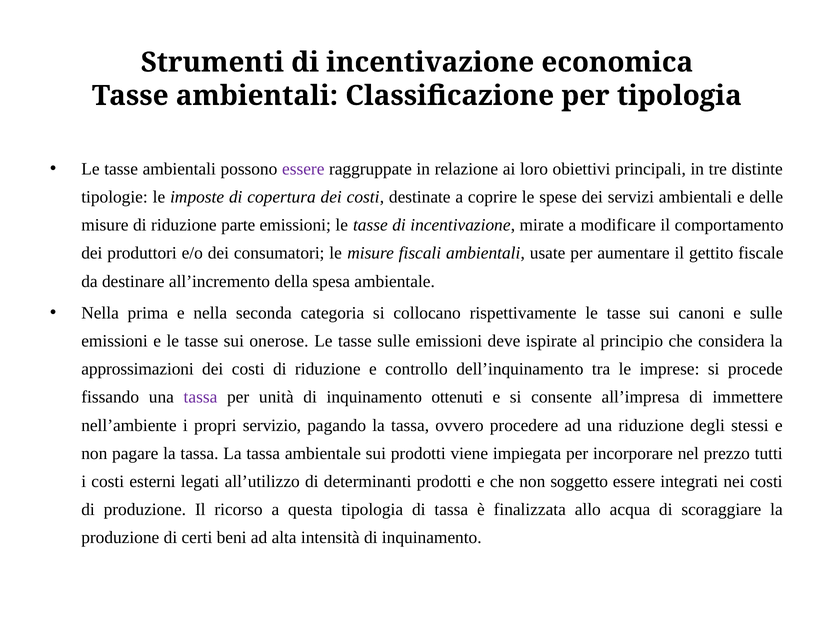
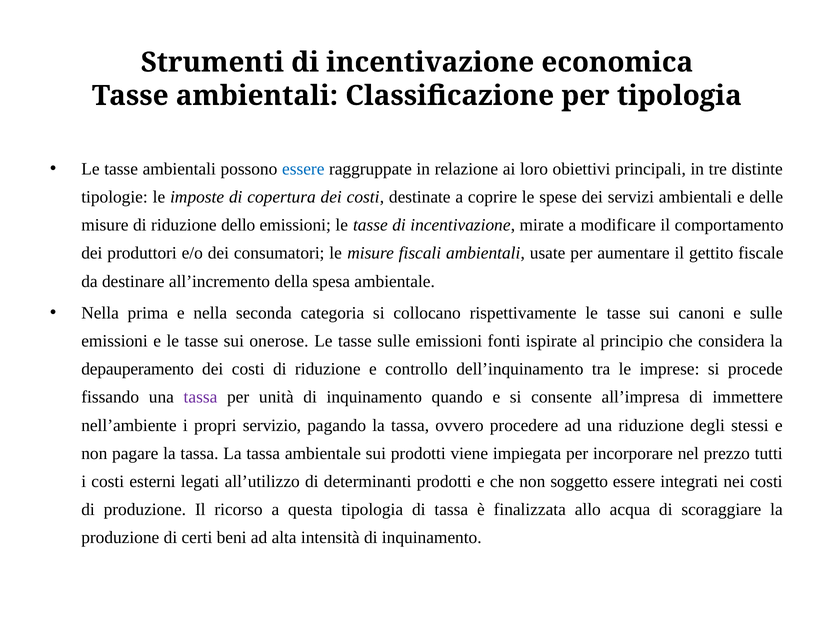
essere at (303, 169) colour: purple -> blue
parte: parte -> dello
deve: deve -> fonti
approssimazioni: approssimazioni -> depauperamento
ottenuti: ottenuti -> quando
